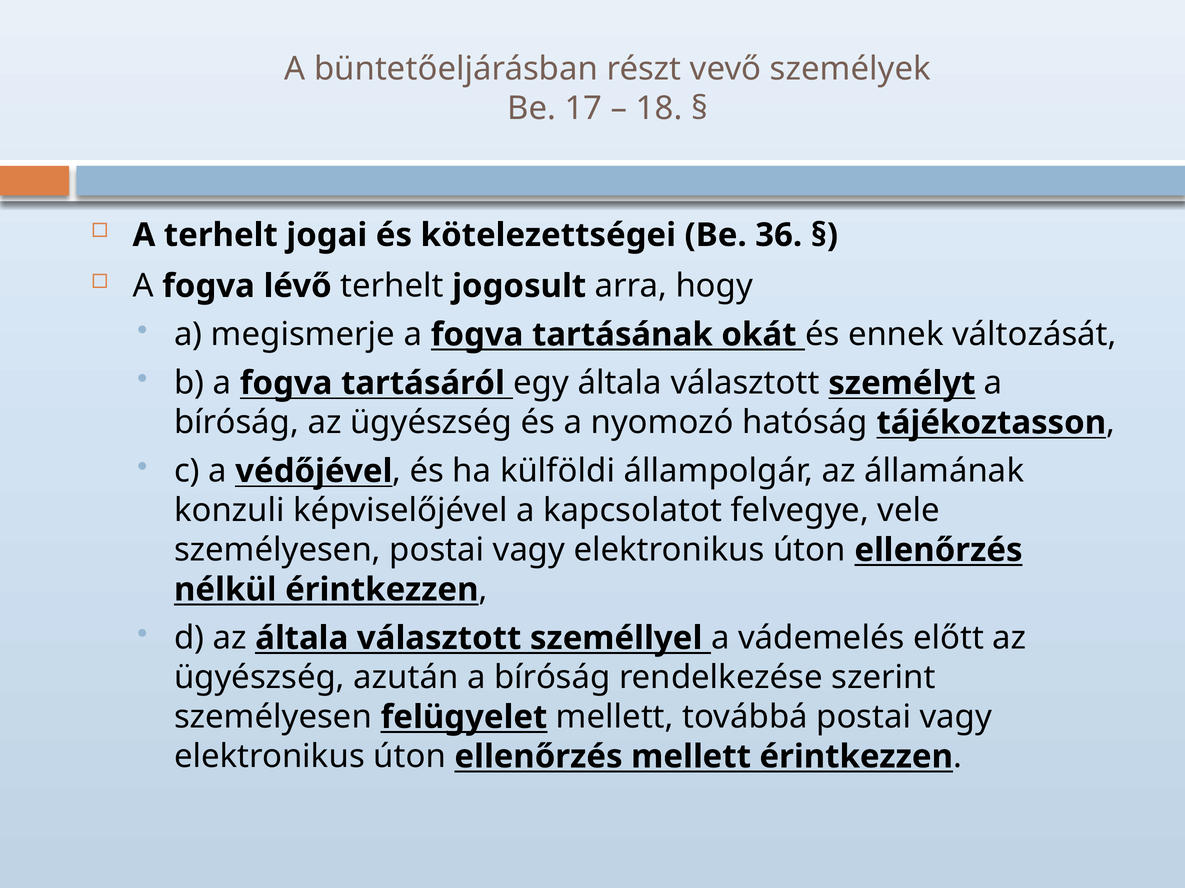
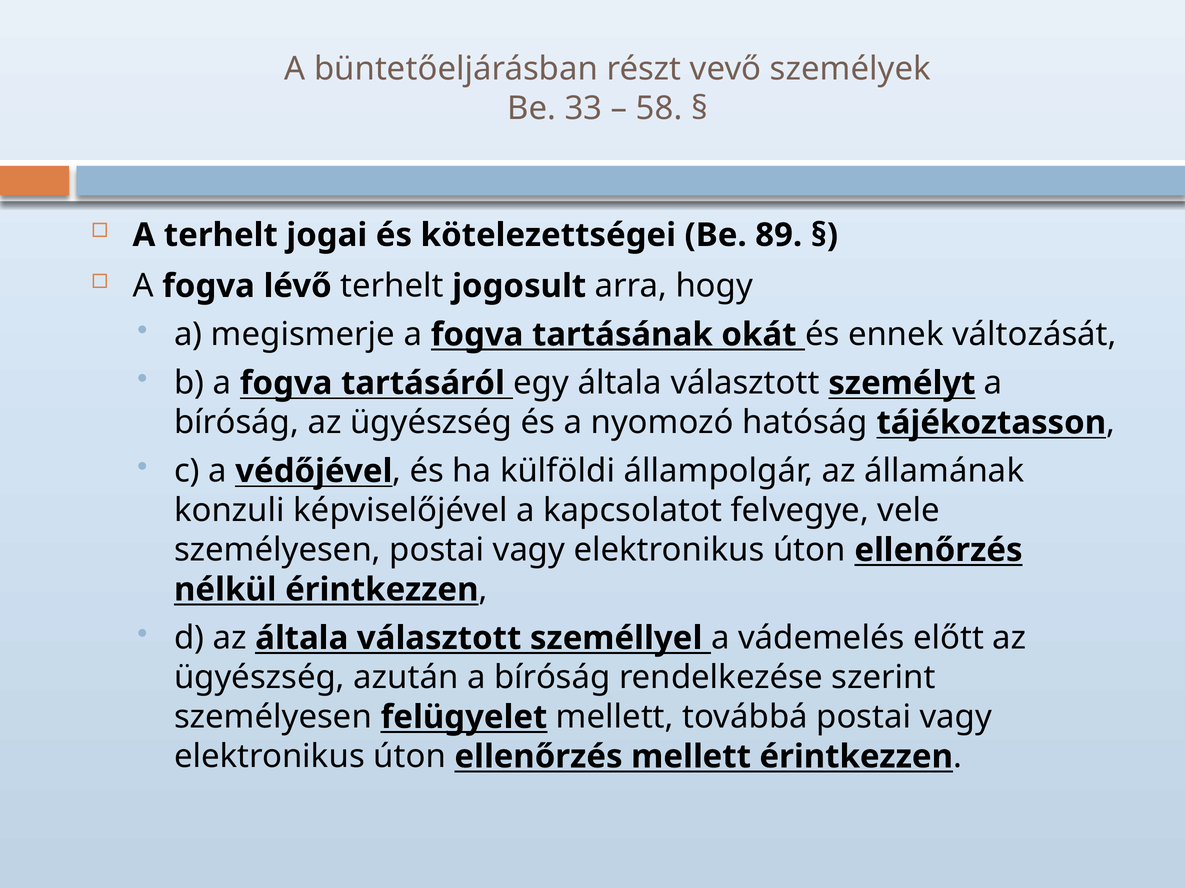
17: 17 -> 33
18: 18 -> 58
36: 36 -> 89
